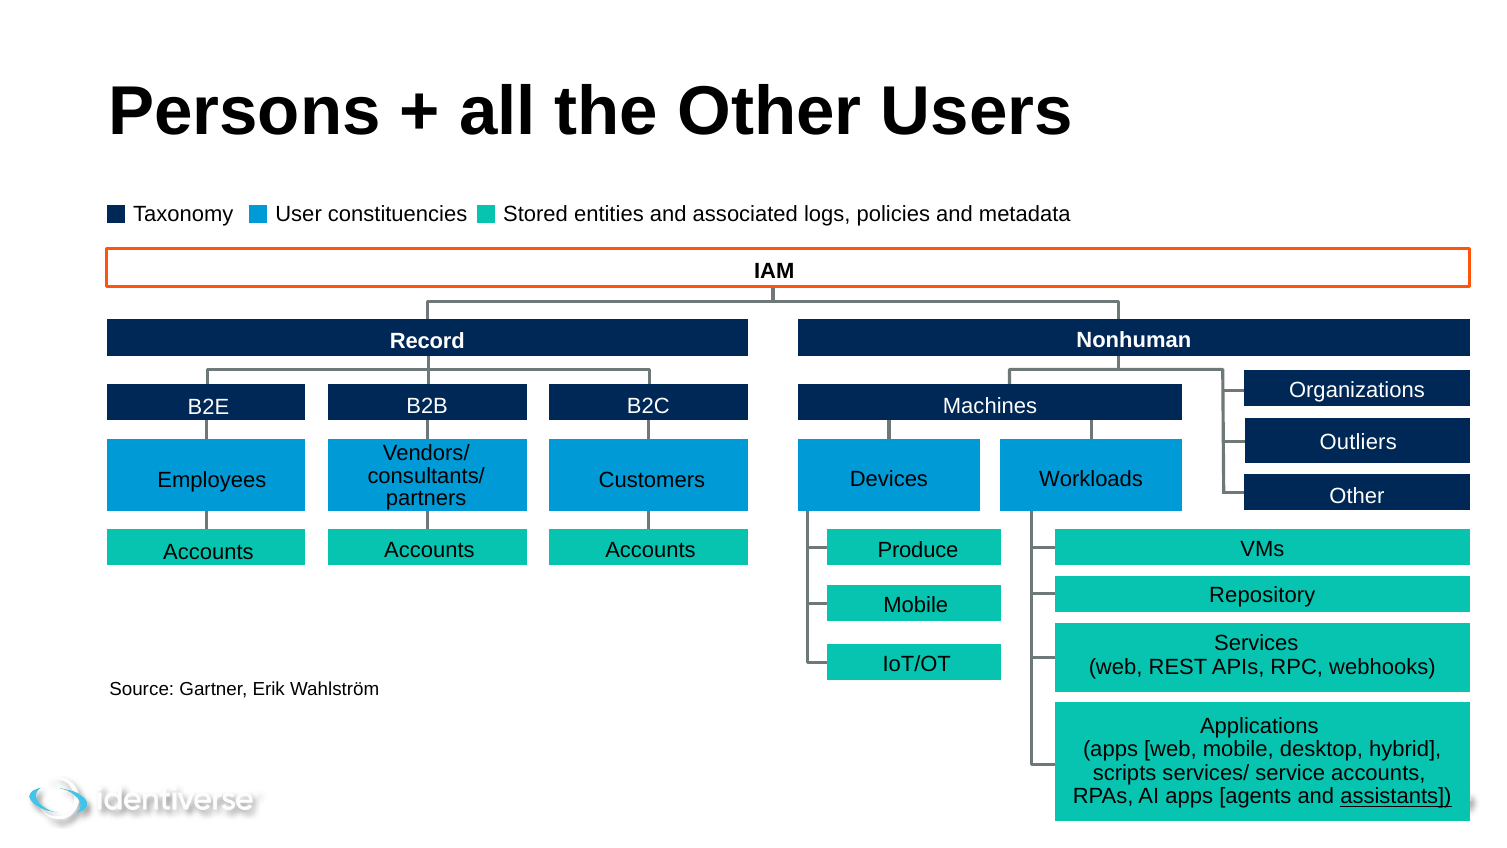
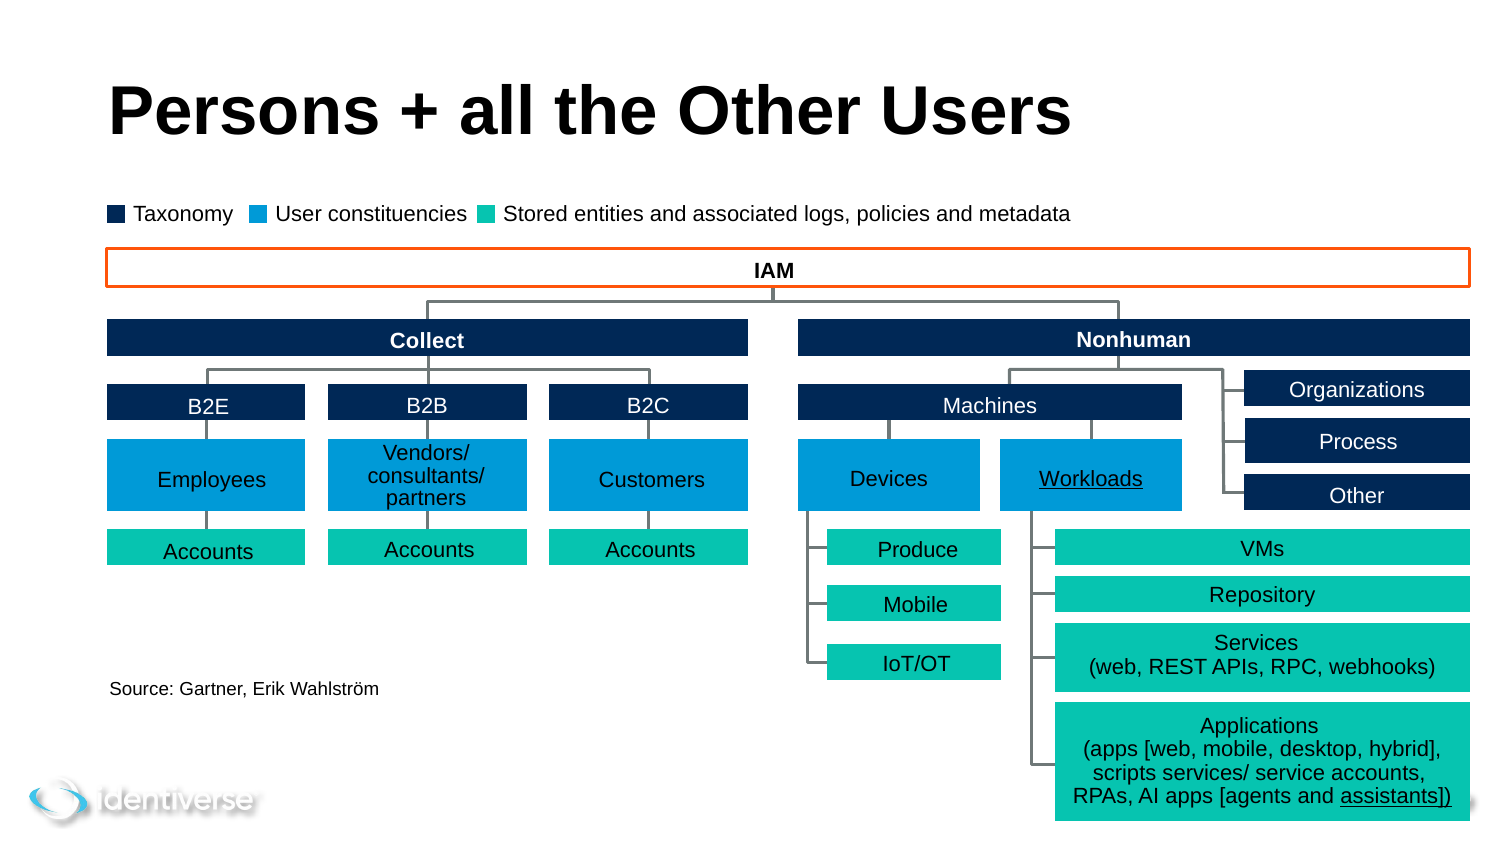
Record: Record -> Collect
Outliers: Outliers -> Process
Workloads underline: none -> present
